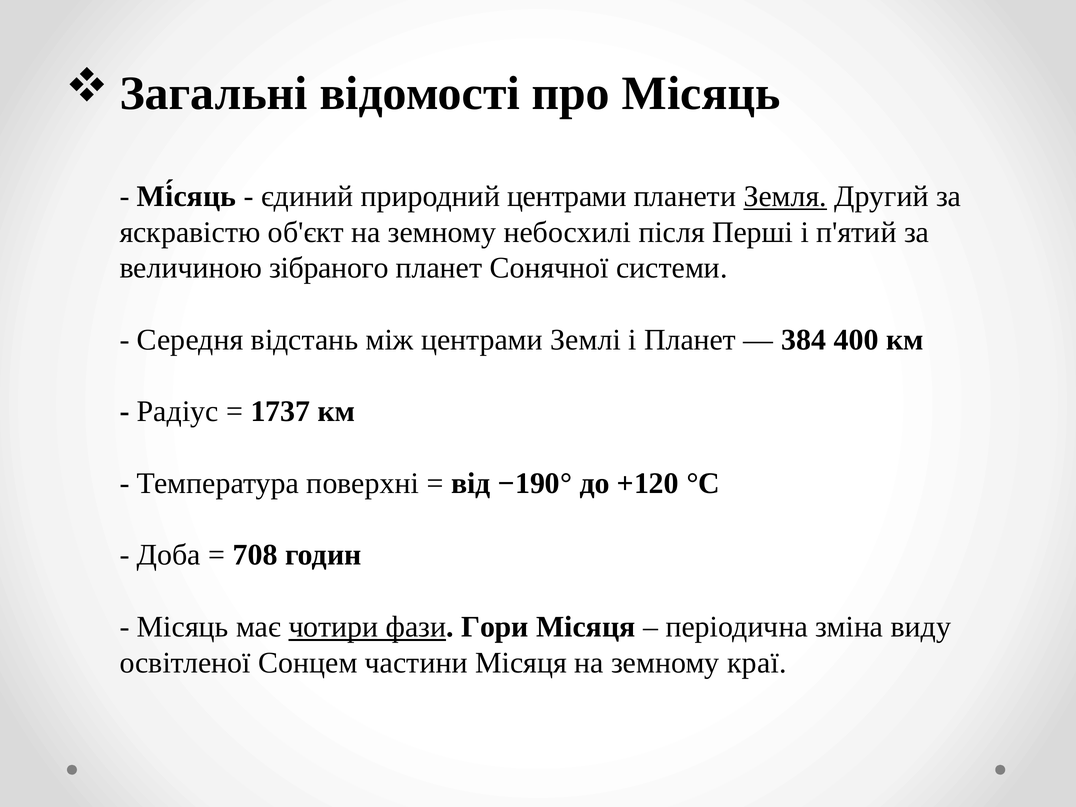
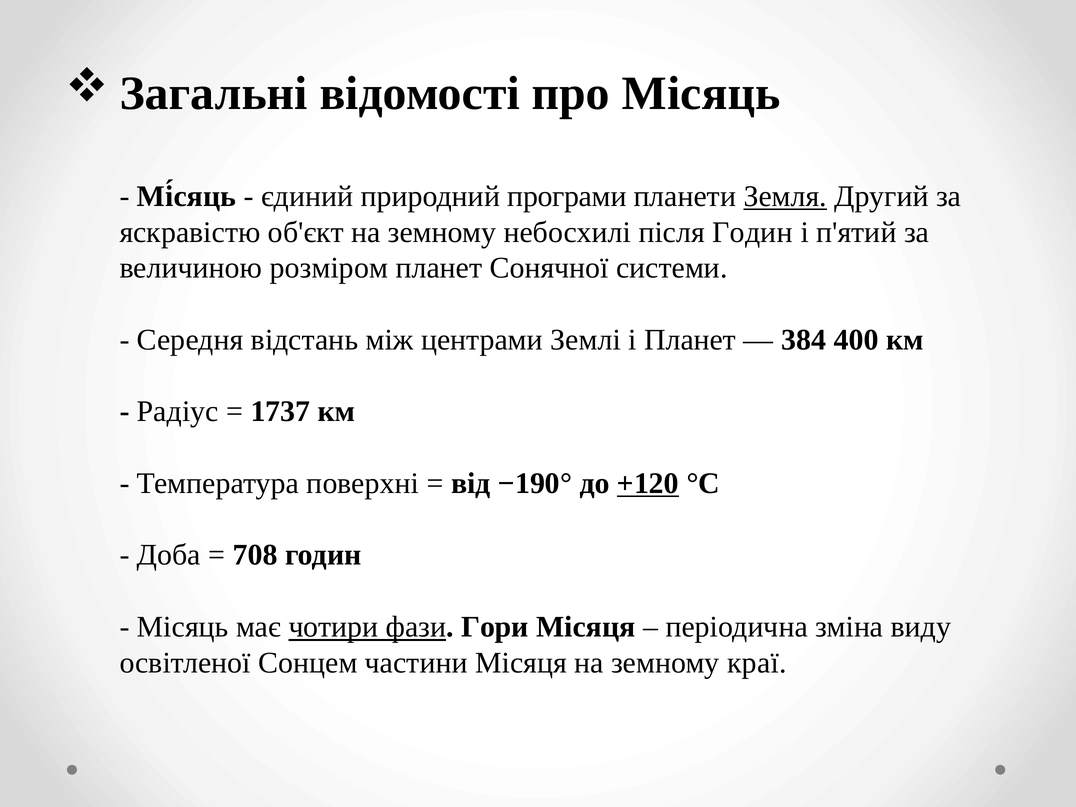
природний центрами: центрами -> програми
після Перші: Перші -> Годин
зібраного: зібраного -> розміром
+120 underline: none -> present
